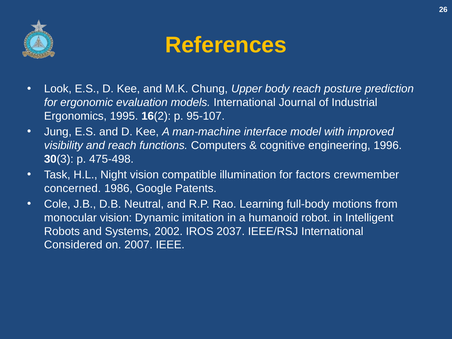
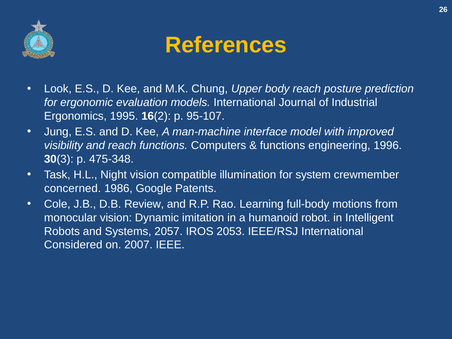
cognitive at (283, 145): cognitive -> functions
475-498: 475-498 -> 475-348
factors: factors -> system
Neutral: Neutral -> Review
2002: 2002 -> 2057
2037: 2037 -> 2053
